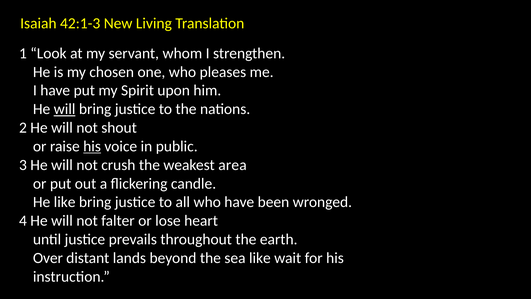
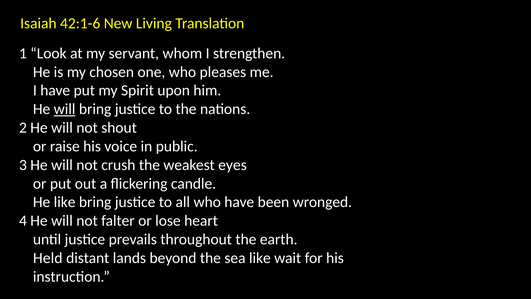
42:1-3: 42:1-3 -> 42:1-6
his at (92, 146) underline: present -> none
area: area -> eyes
Over: Over -> Held
